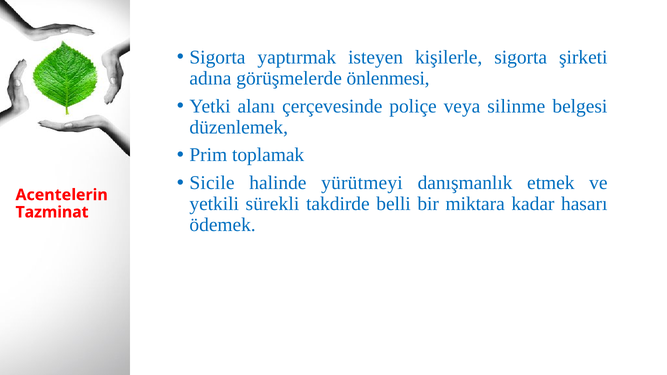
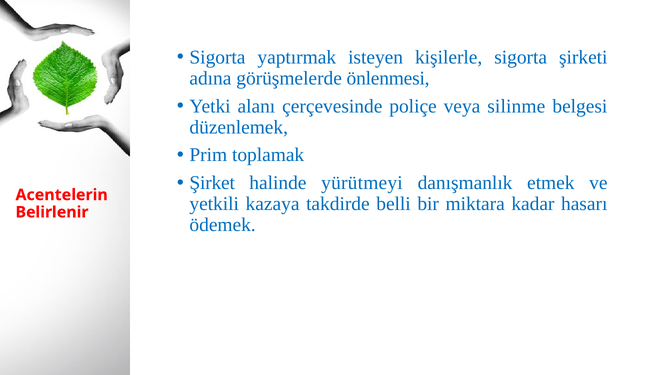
Sicile: Sicile -> Şirket
sürekli: sürekli -> kazaya
Tazminat: Tazminat -> Belirlenir
